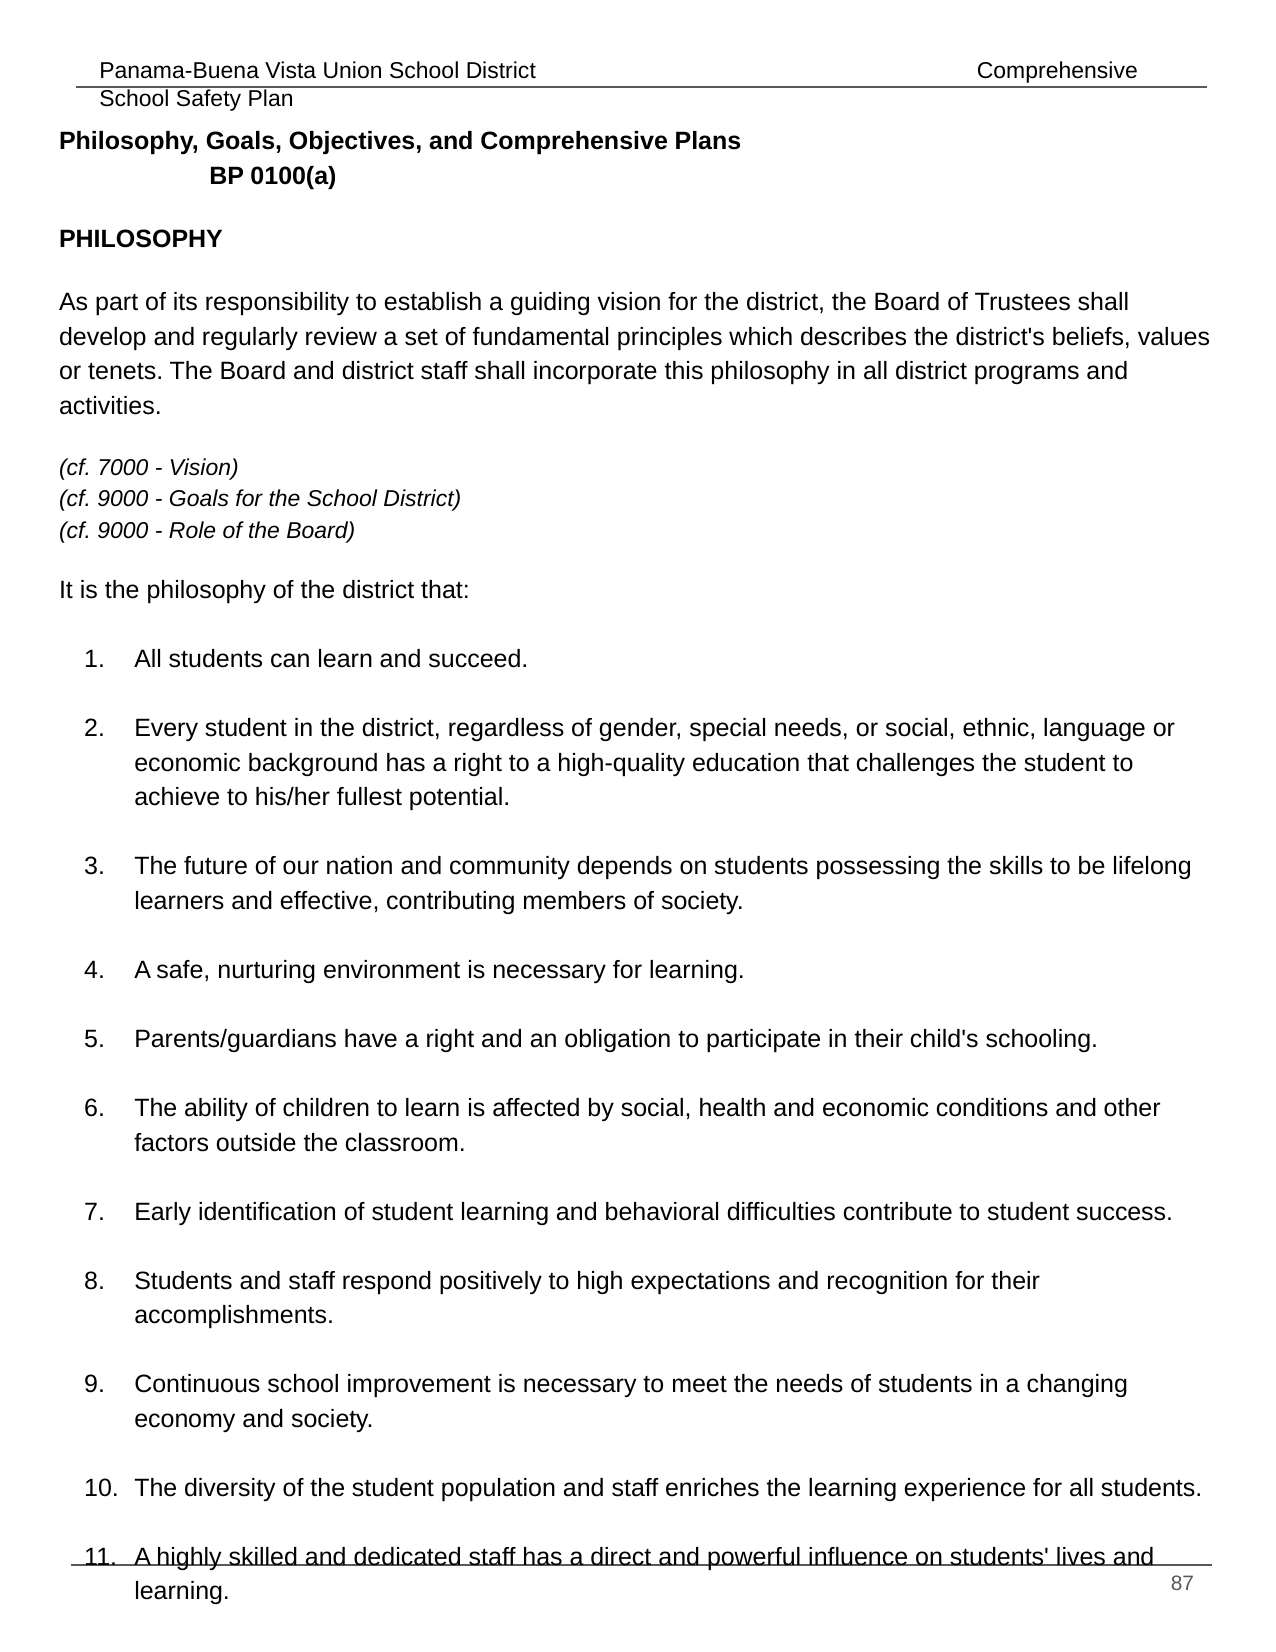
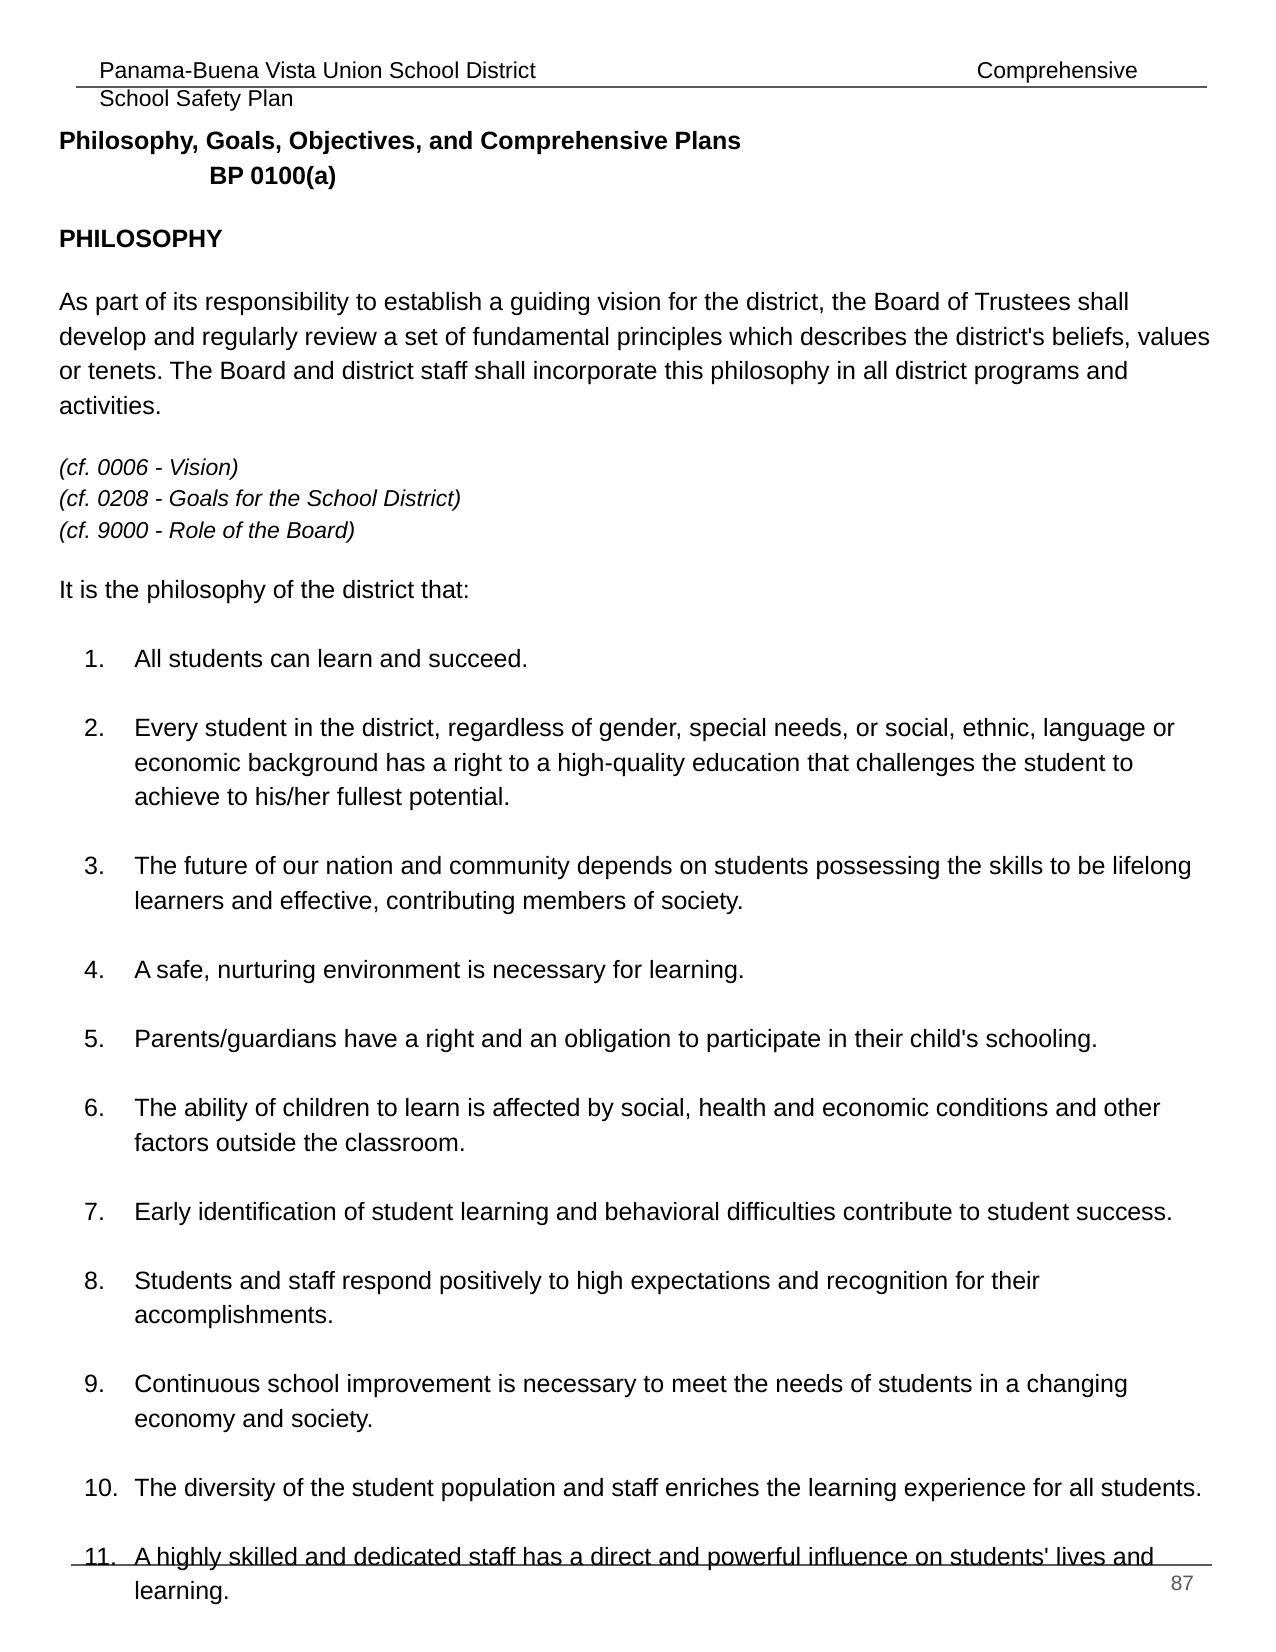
7000: 7000 -> 0006
9000 at (123, 499): 9000 -> 0208
